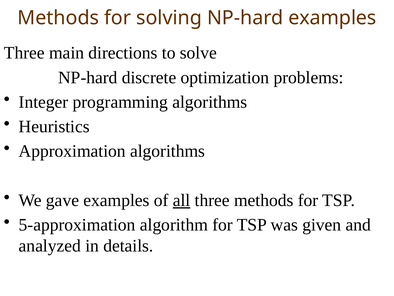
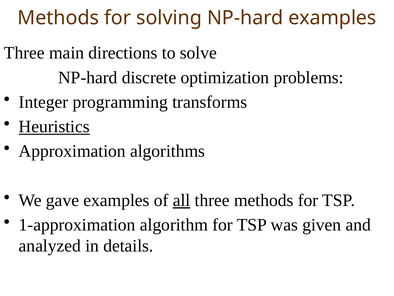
programming algorithms: algorithms -> transforms
Heuristics underline: none -> present
5-approximation: 5-approximation -> 1-approximation
